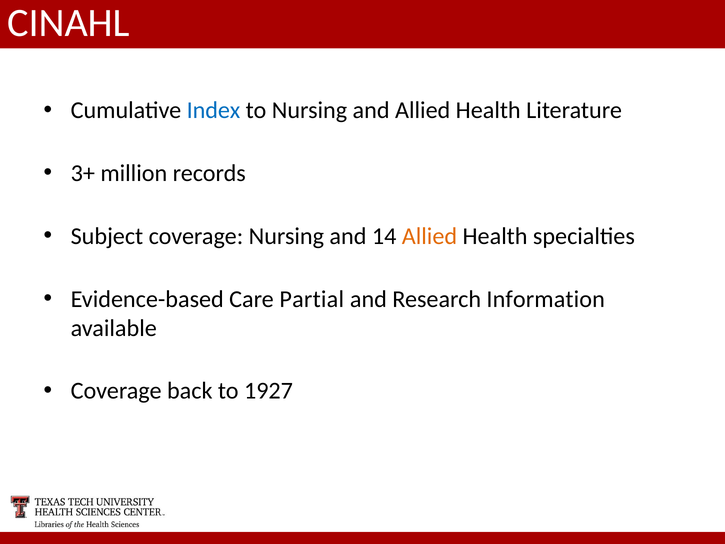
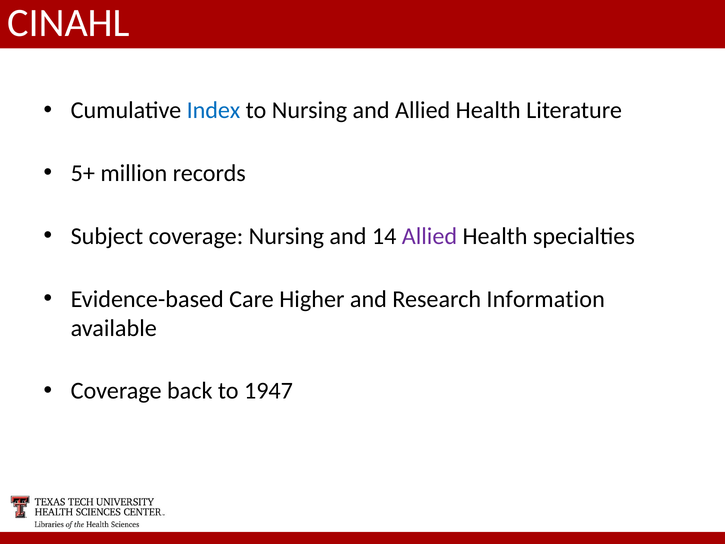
3+: 3+ -> 5+
Allied at (429, 236) colour: orange -> purple
Partial: Partial -> Higher
1927: 1927 -> 1947
